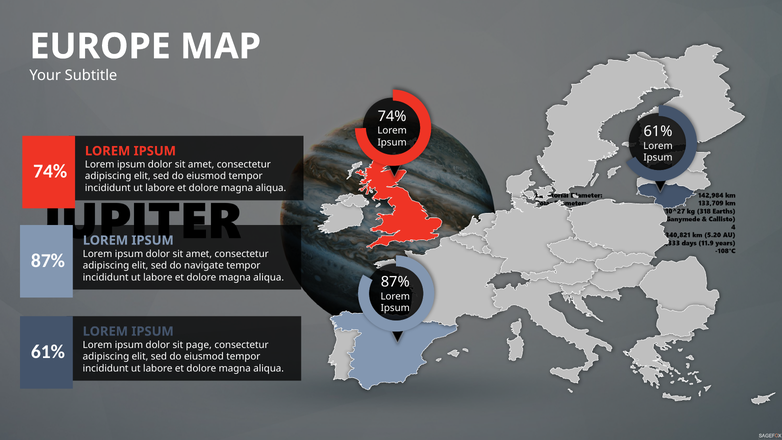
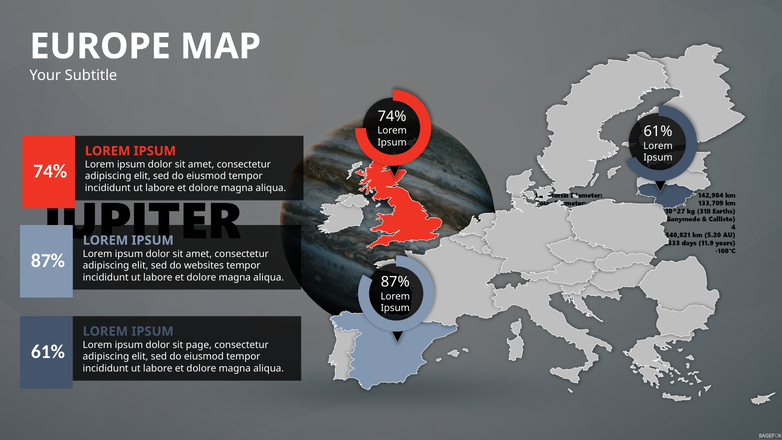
navigate: navigate -> websites
